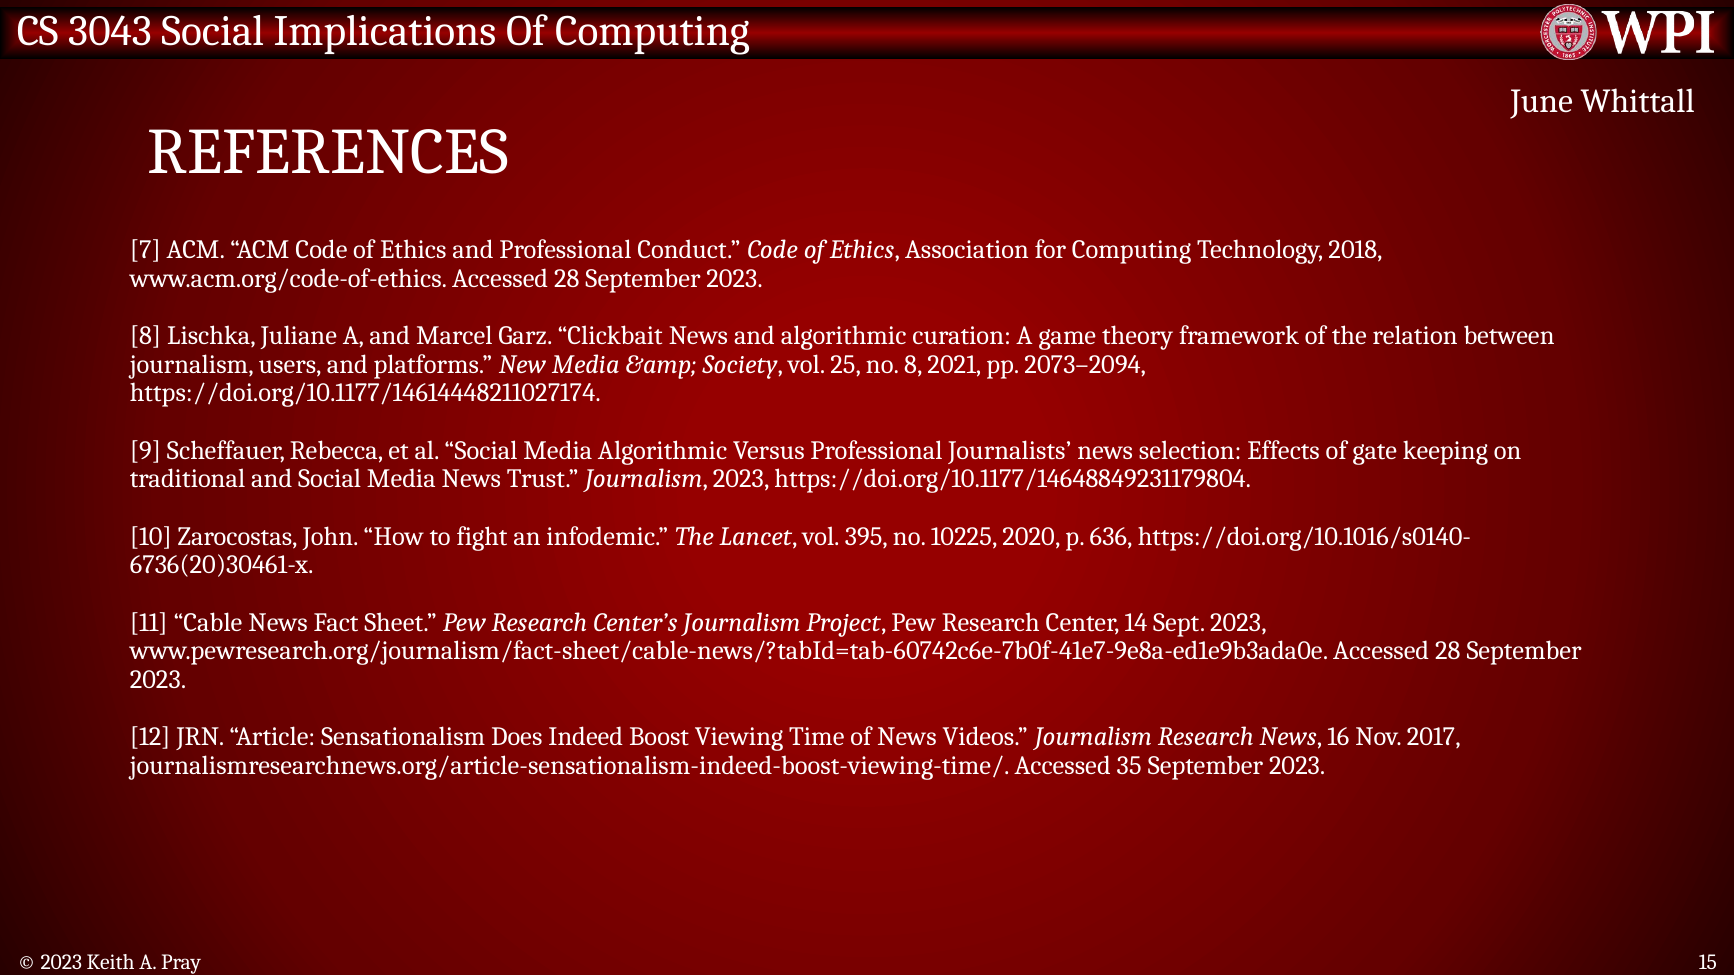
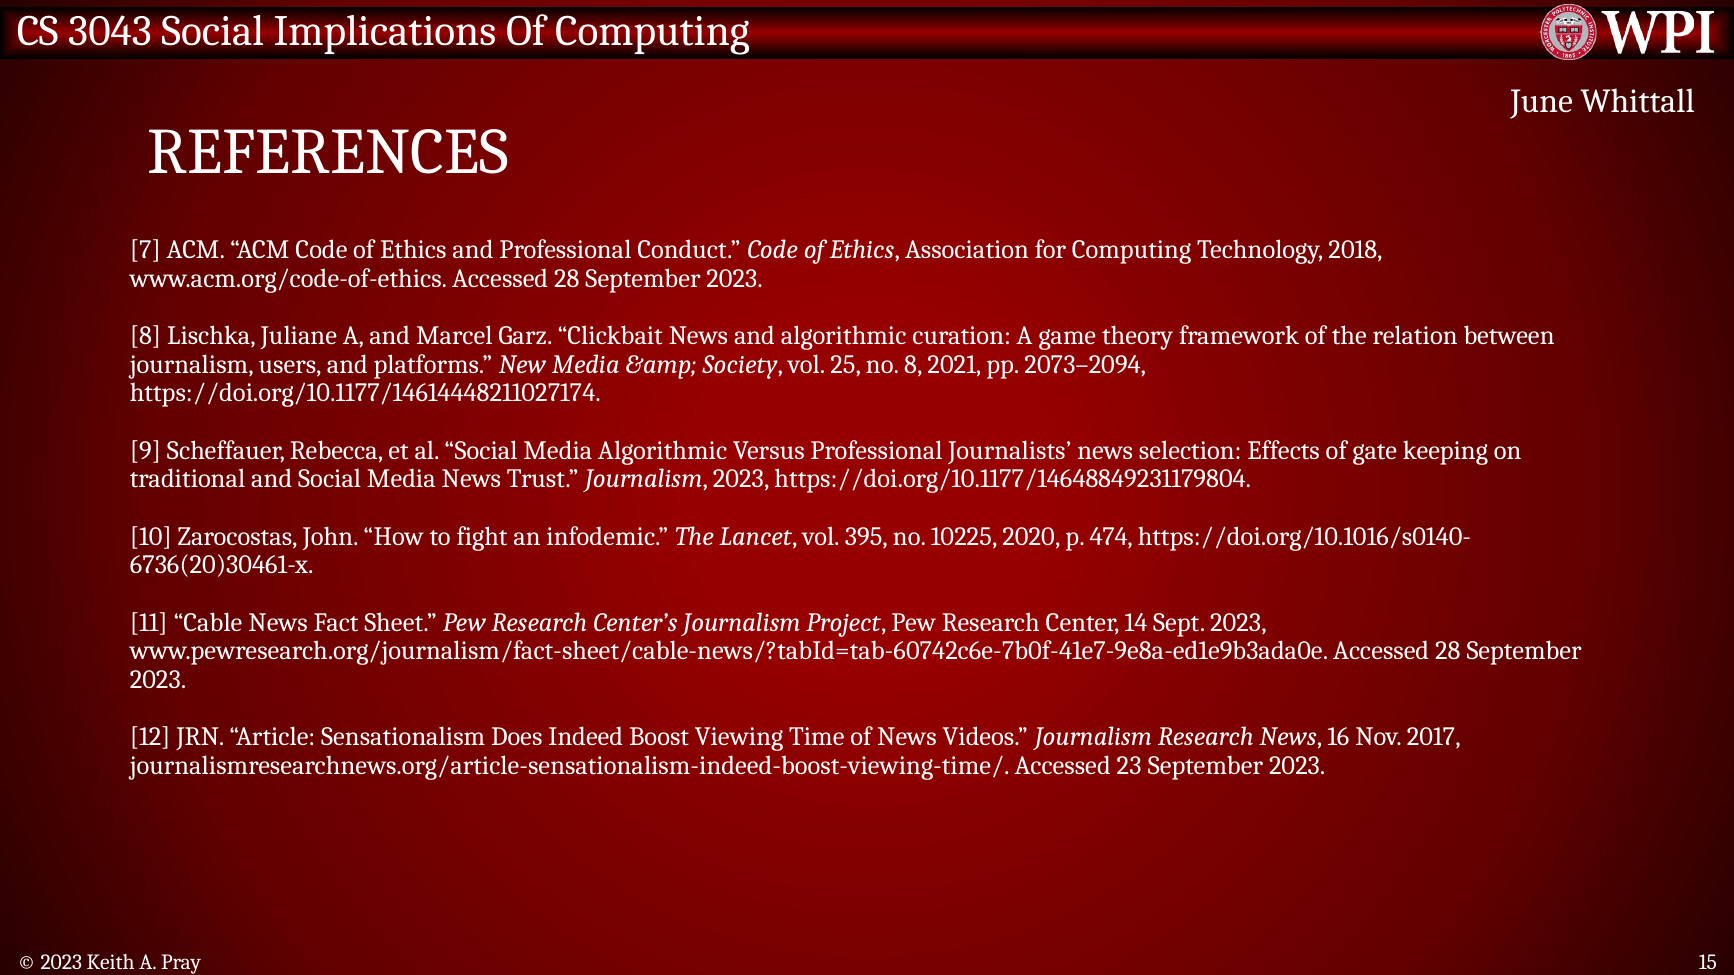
636: 636 -> 474
35: 35 -> 23
